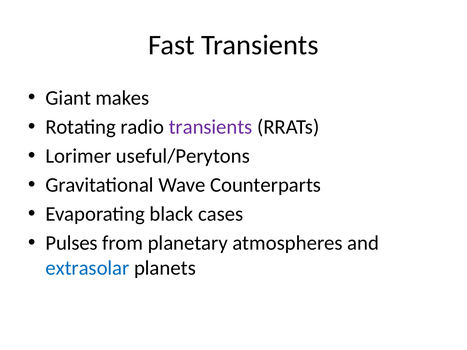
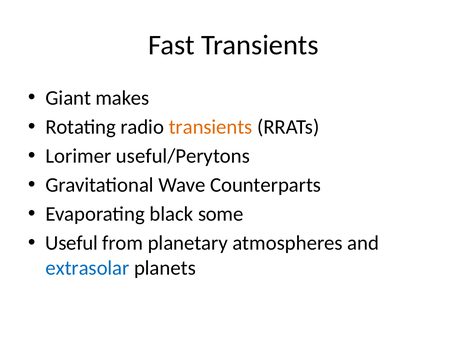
transients at (211, 127) colour: purple -> orange
cases: cases -> some
Pulses: Pulses -> Useful
